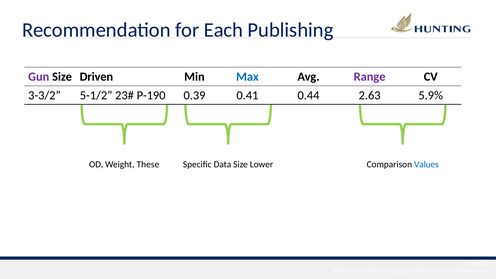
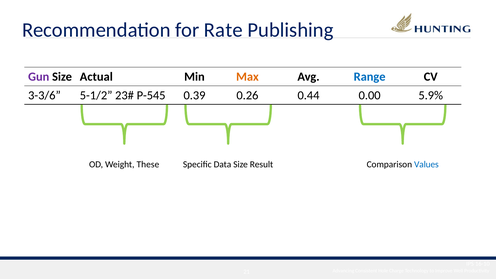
Each: Each -> Rate
Driven: Driven -> Actual
Max colour: blue -> orange
Range colour: purple -> blue
3-3/2: 3-3/2 -> 3-3/6
P-190: P-190 -> P-545
0.41: 0.41 -> 0.26
2.63: 2.63 -> 0.00
Lower: Lower -> Result
